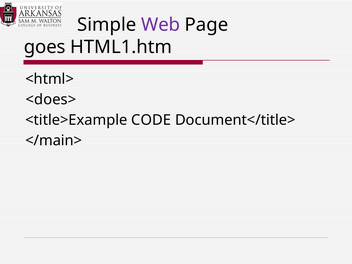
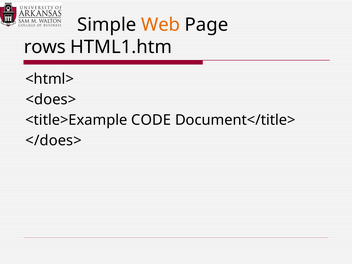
Web colour: purple -> orange
goes: goes -> rows
</main>: </main> -> </does>
